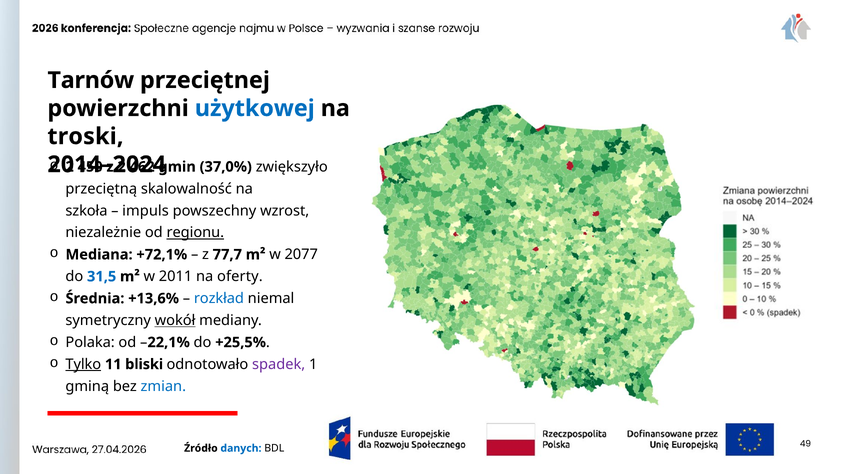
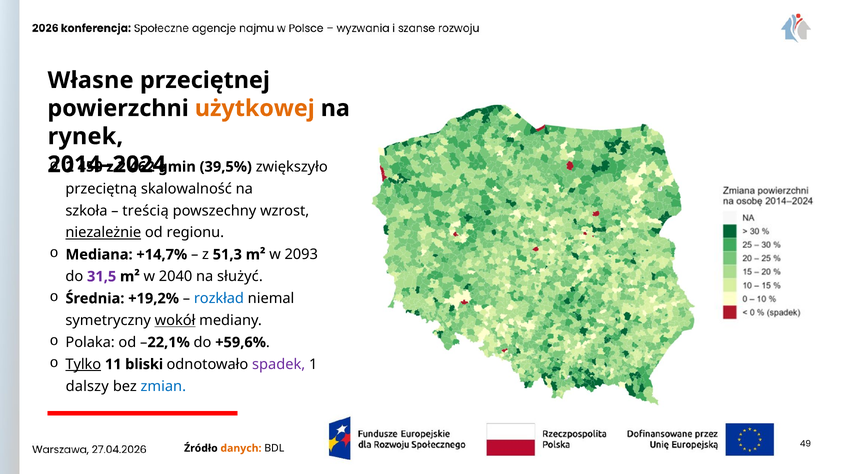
Tarnów: Tarnów -> Własne
użytkowej colour: blue -> orange
troski: troski -> rynek
37,0%: 37,0% -> 39,5%
impuls: impuls -> treścią
niezależnie underline: none -> present
regionu underline: present -> none
+72,1%: +72,1% -> +14,7%
77,7: 77,7 -> 51,3
2077: 2077 -> 2093
31,5 colour: blue -> purple
2011: 2011 -> 2040
oferty: oferty -> służyć
+13,6%: +13,6% -> +19,2%
+25,5%: +25,5% -> +59,6%
gminą: gminą -> dalszy
danych colour: blue -> orange
